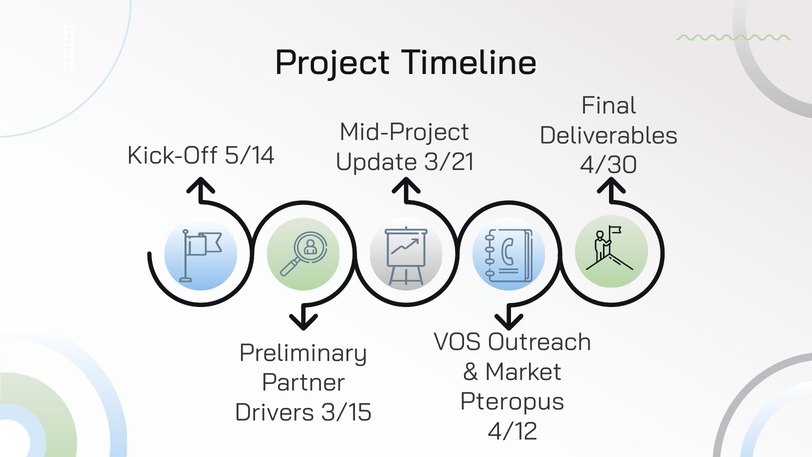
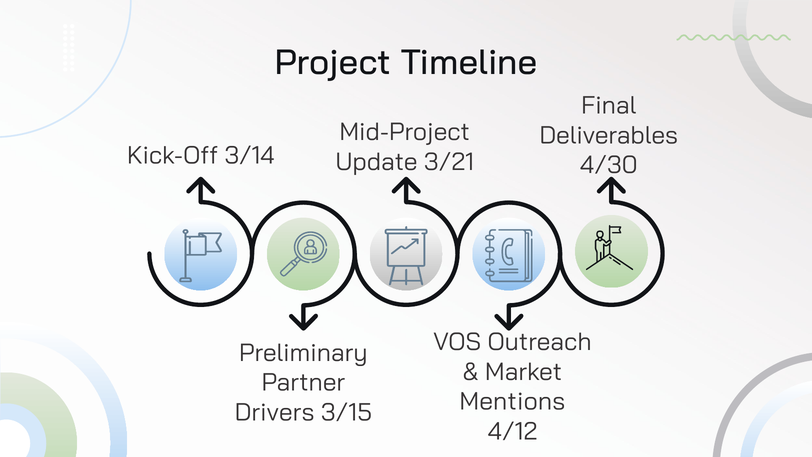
5/14: 5/14 -> 3/14
Pteropus: Pteropus -> Mentions
